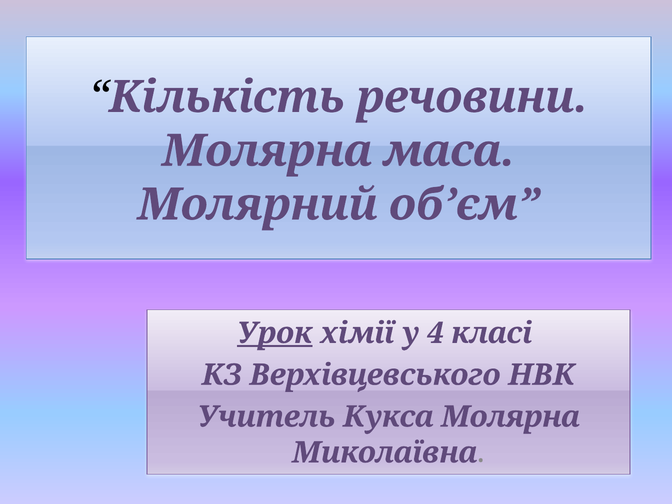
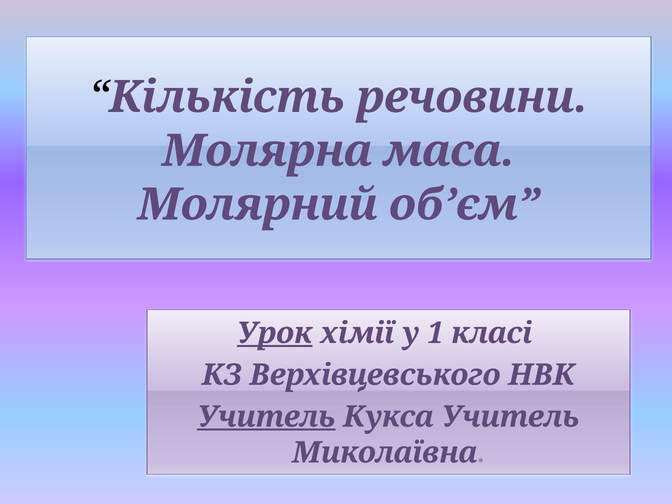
4: 4 -> 1
Учитель at (266, 417) underline: none -> present
Кукса Молярна: Молярна -> Учитель
